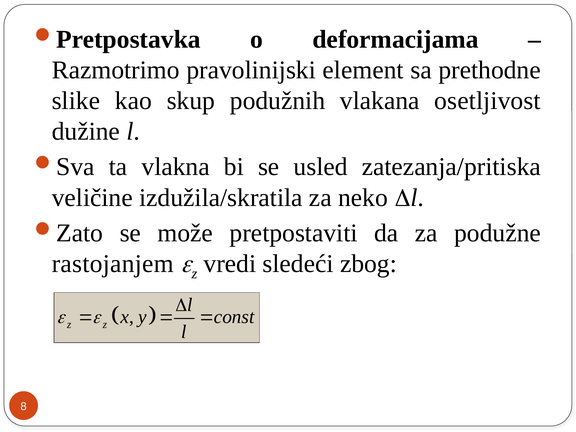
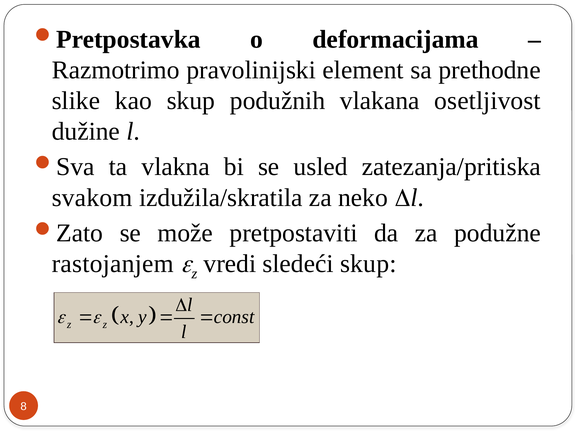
veličine: veličine -> svakom
sledeći zbog: zbog -> skup
